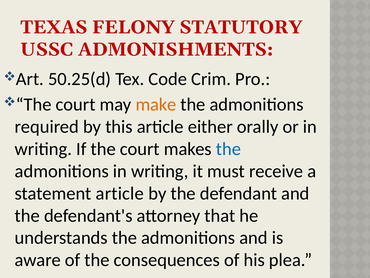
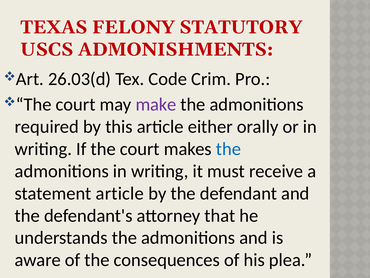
USSC: USSC -> USCS
50.25(d: 50.25(d -> 26.03(d
make colour: orange -> purple
